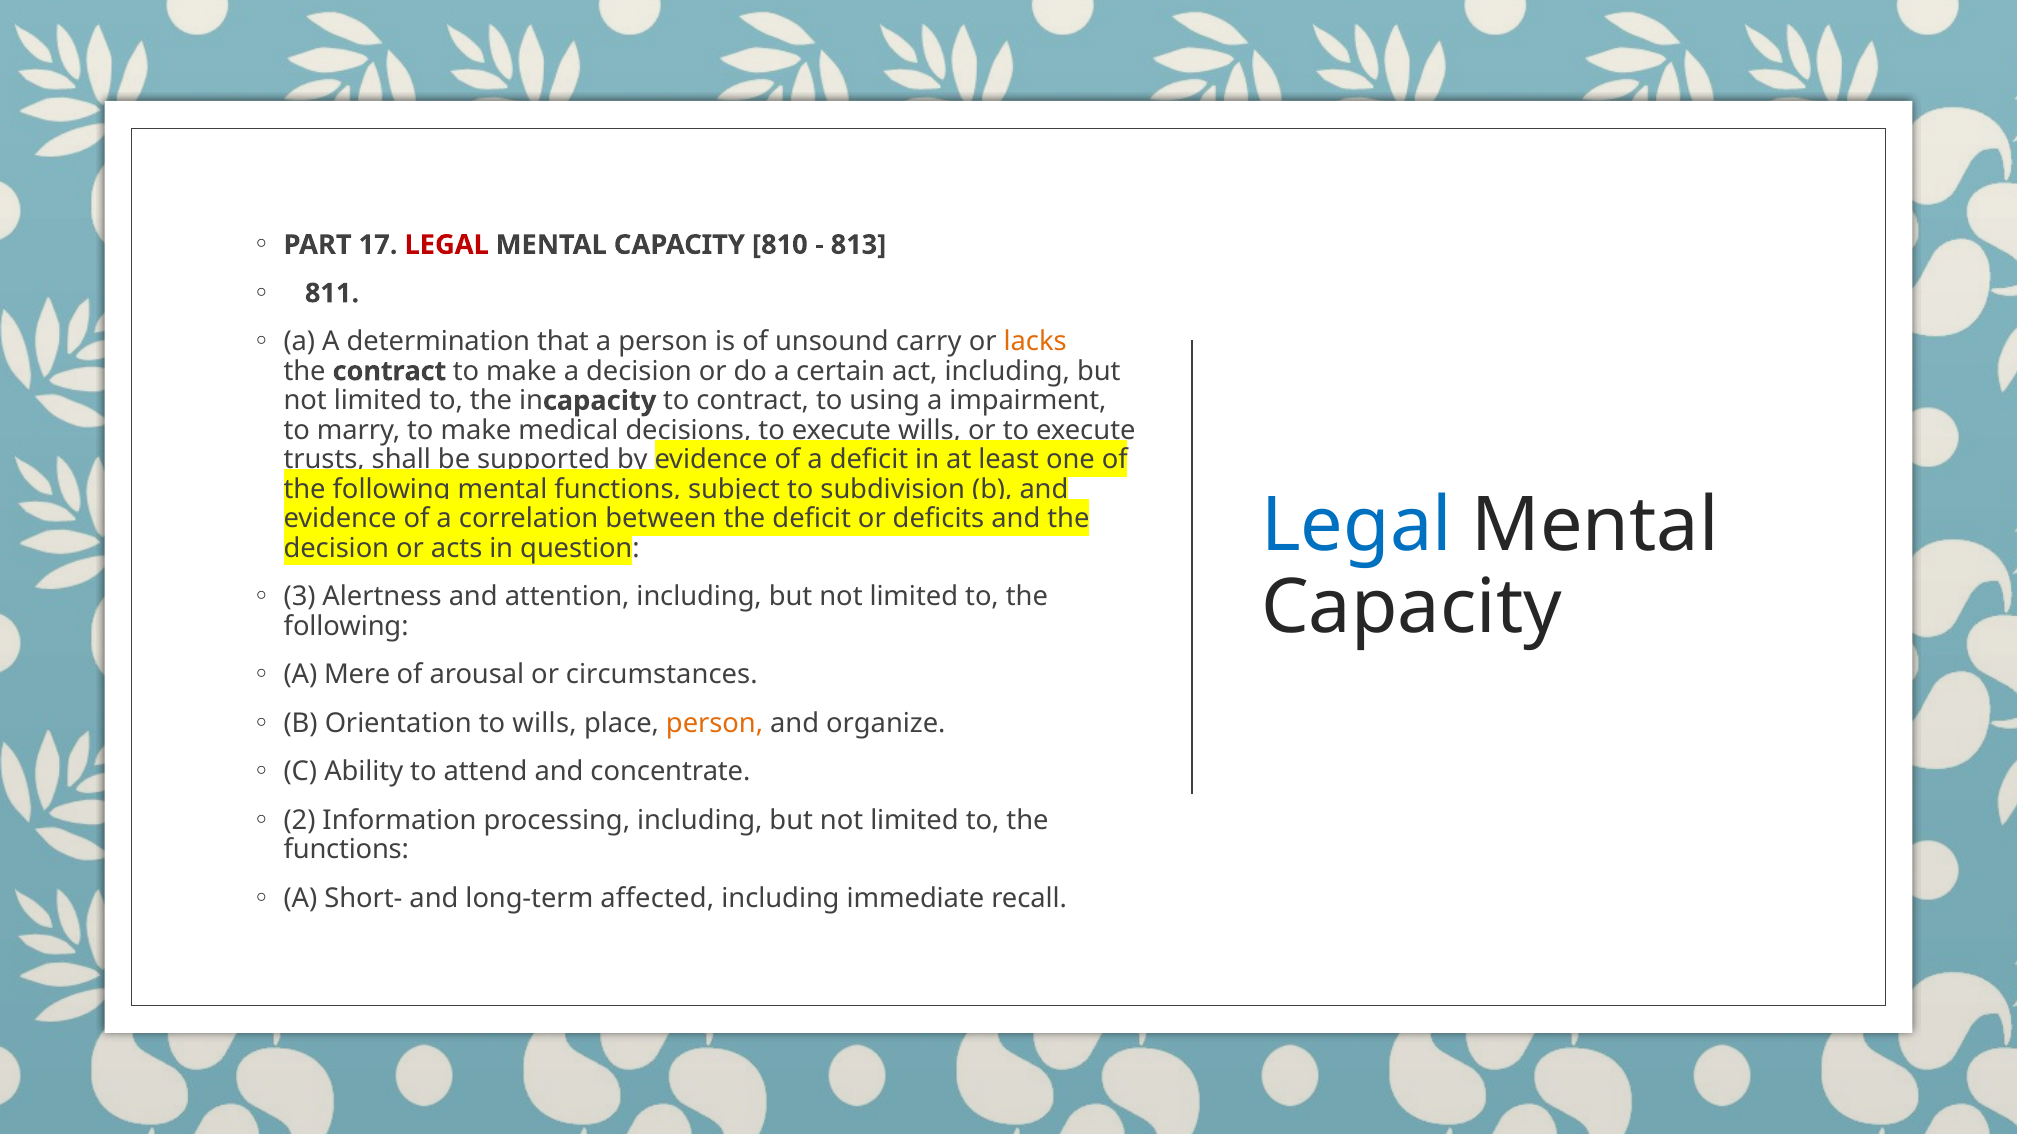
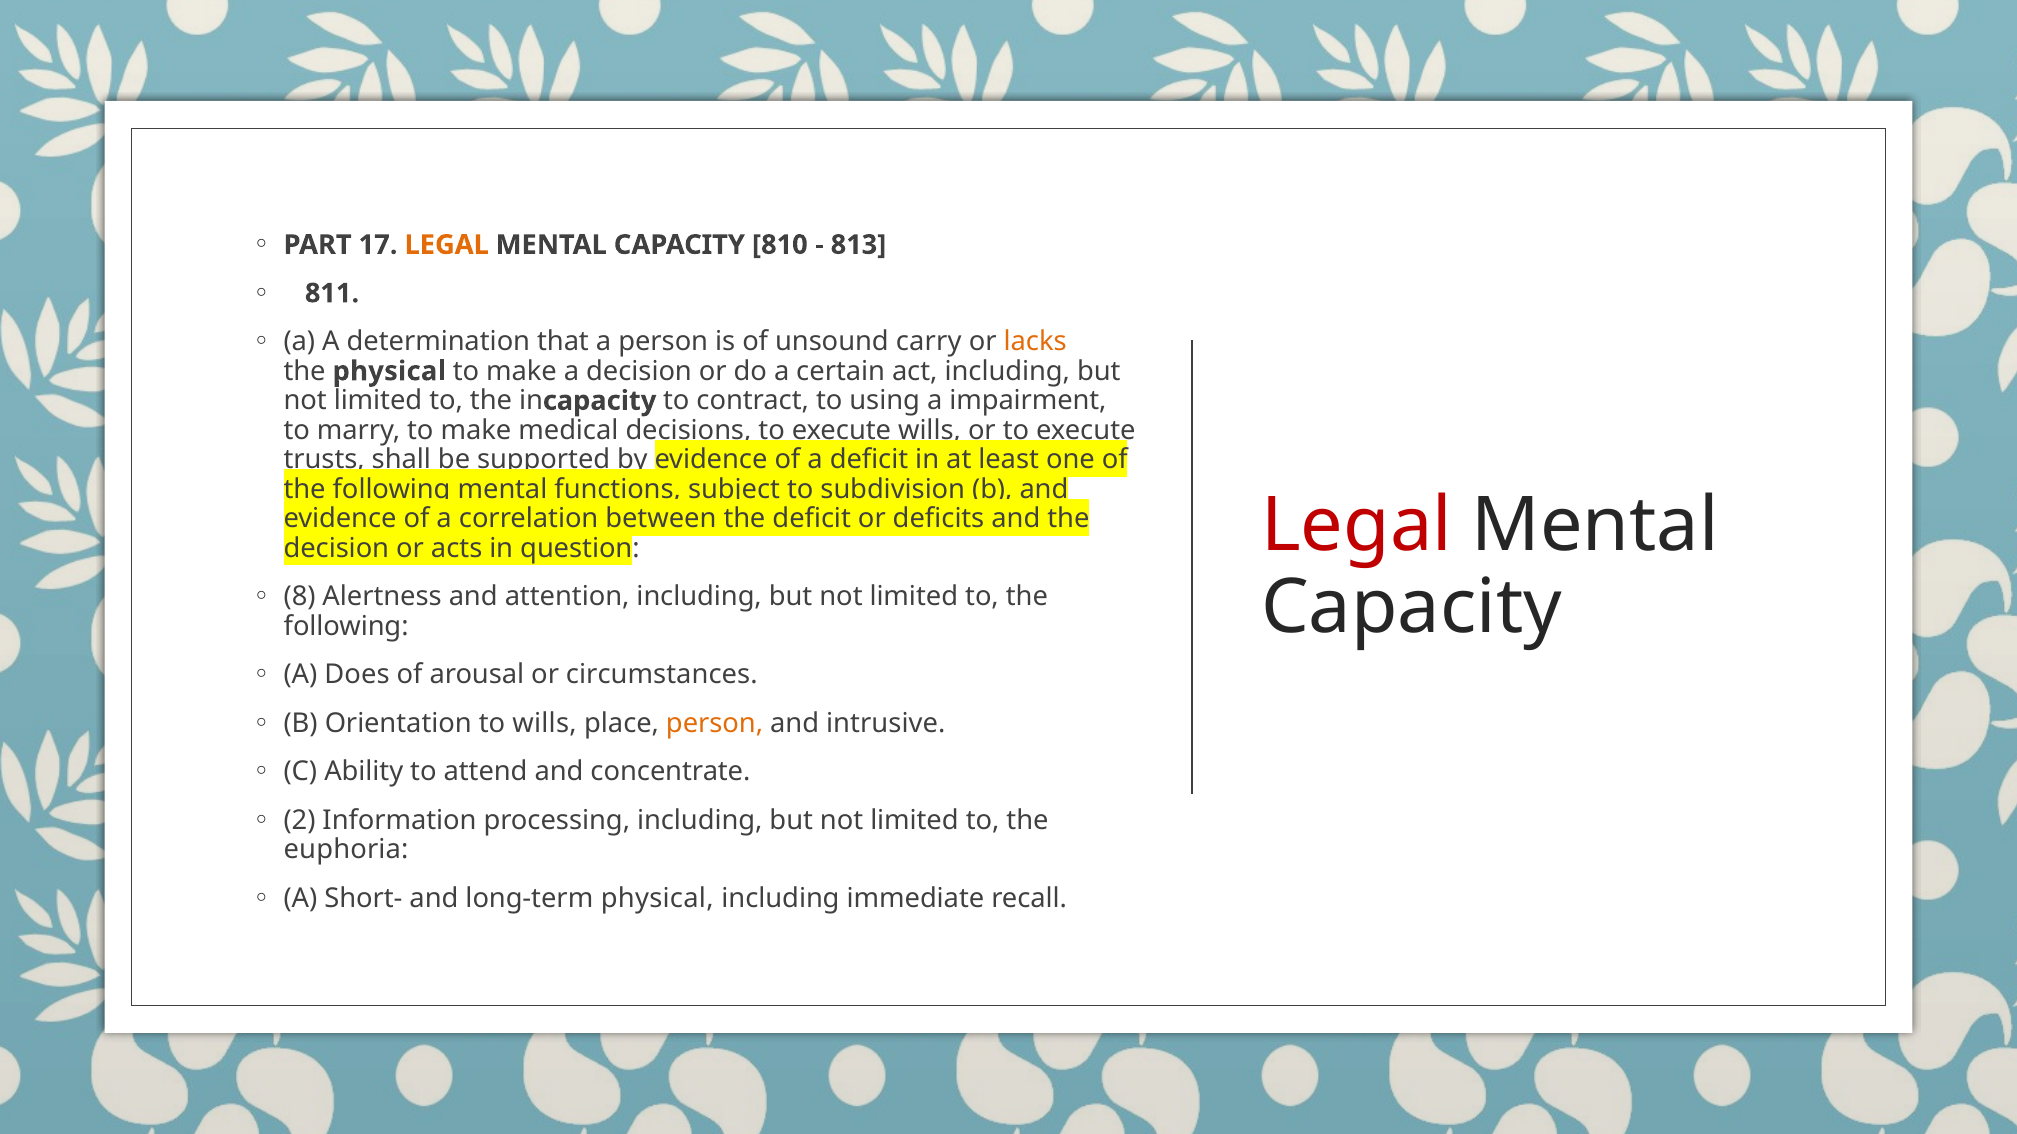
LEGAL at (447, 245) colour: red -> orange
the contract: contract -> physical
Legal at (1357, 526) colour: blue -> red
3: 3 -> 8
Mere: Mere -> Does
organize: organize -> intrusive
functions at (346, 850): functions -> euphoria
long-term affected: affected -> physical
